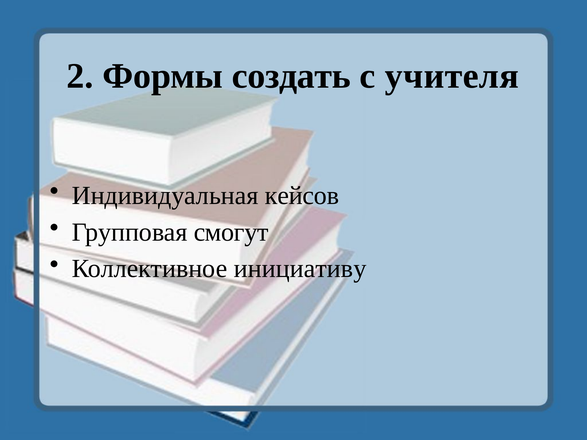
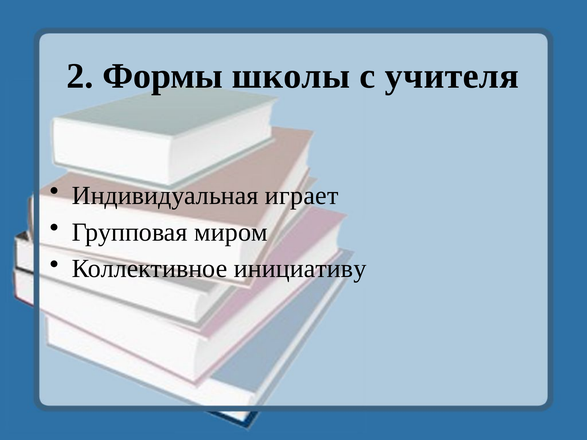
создать: создать -> школы
кейсов: кейсов -> играет
смогут: смогут -> миром
